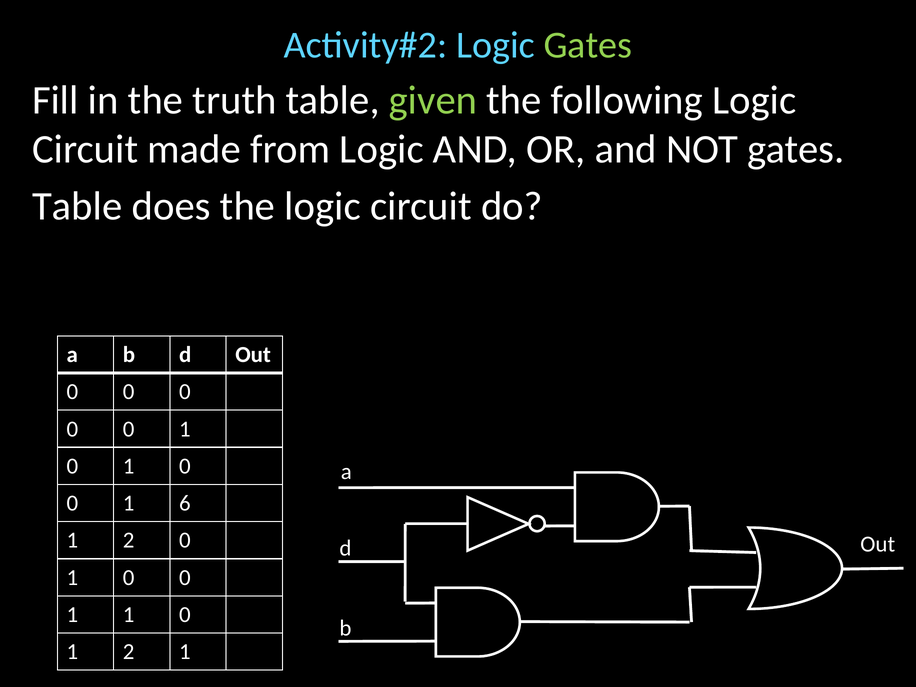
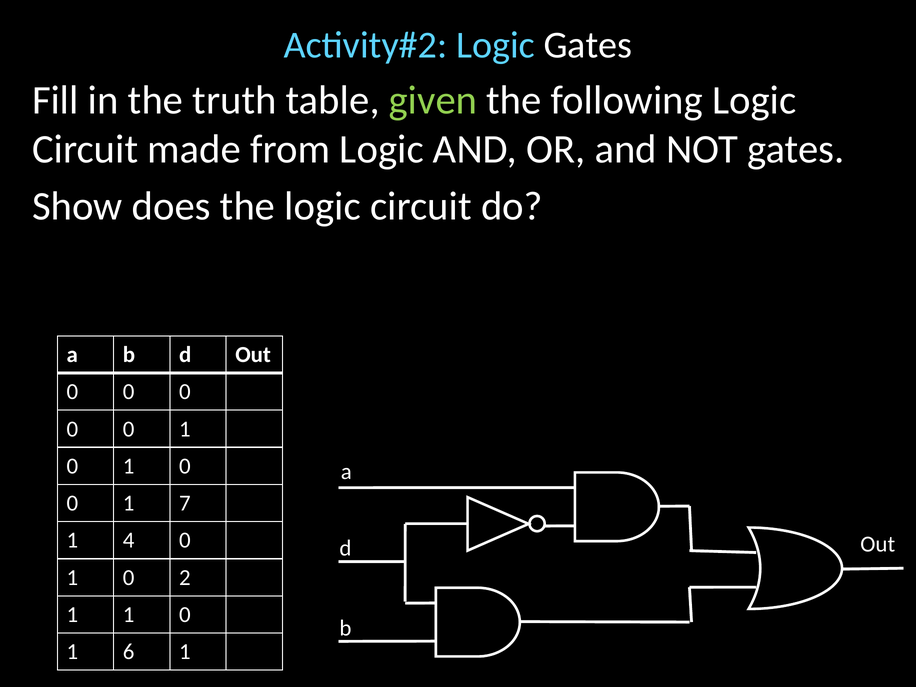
Gates at (588, 45) colour: light green -> white
Table at (77, 206): Table -> Show
6: 6 -> 7
2 at (129, 540): 2 -> 4
0 at (185, 578): 0 -> 2
2 at (129, 652): 2 -> 6
